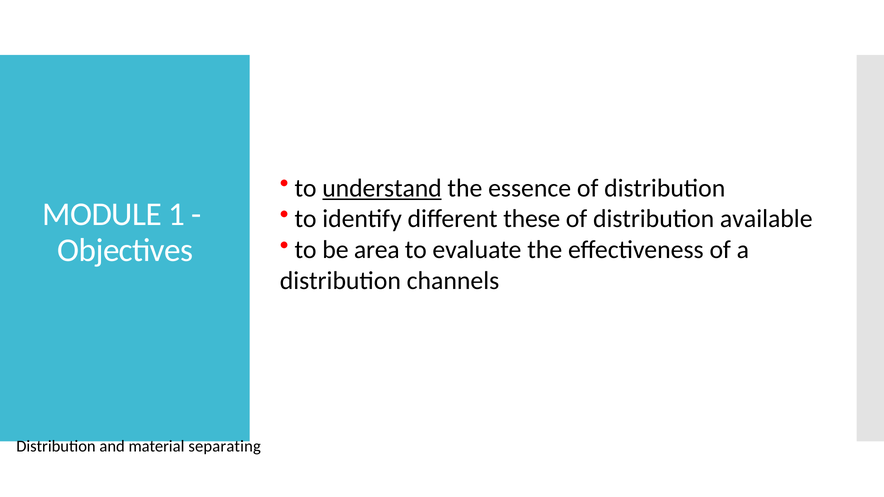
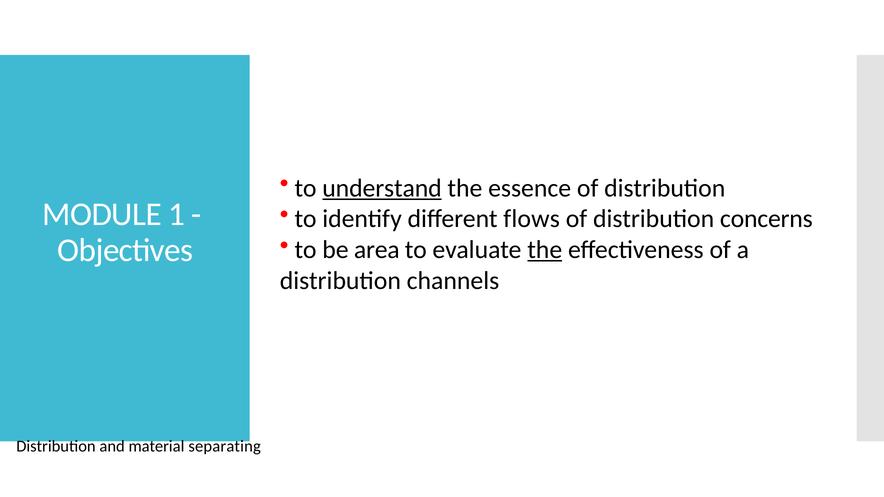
these: these -> flows
available: available -> concerns
the at (545, 250) underline: none -> present
